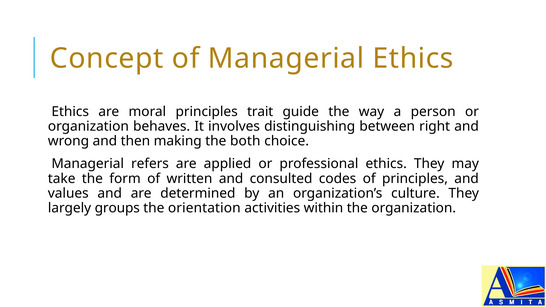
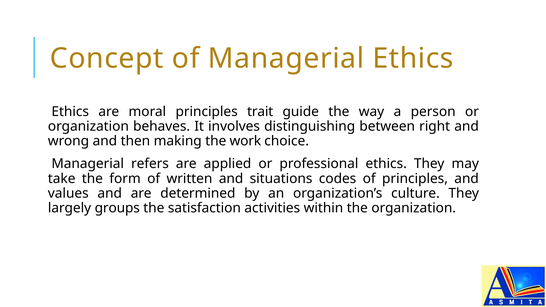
both: both -> work
consulted: consulted -> situations
orientation: orientation -> satisfaction
